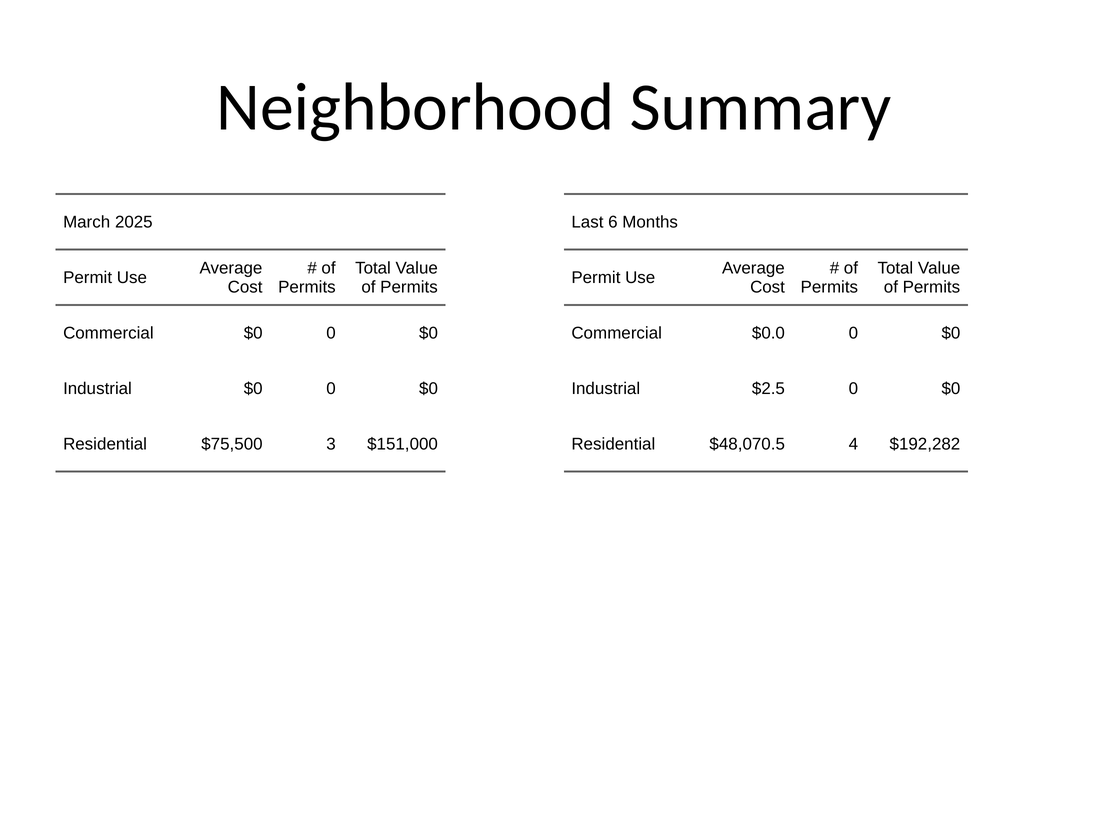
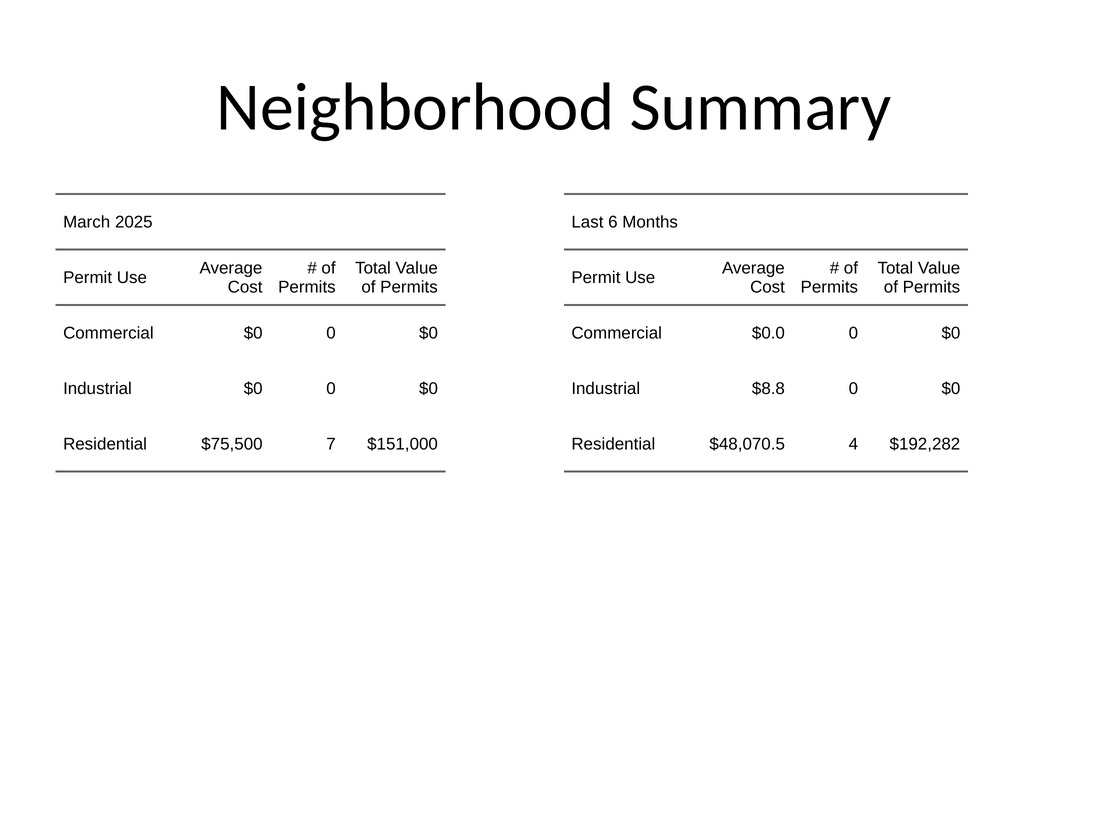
$2.5: $2.5 -> $8.8
3: 3 -> 7
